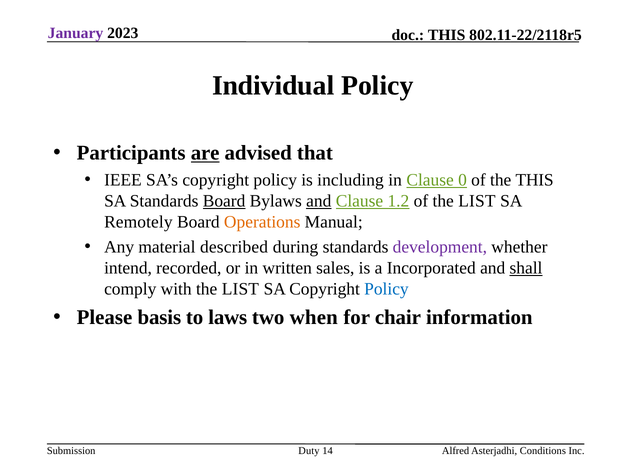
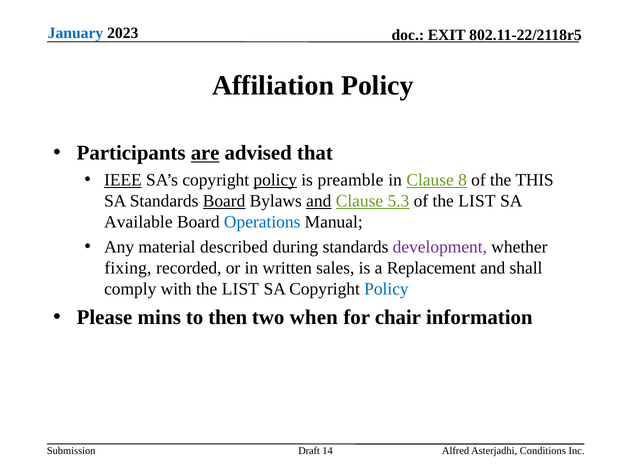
January colour: purple -> blue
THIS at (447, 35): THIS -> EXIT
Individual: Individual -> Affiliation
IEEE underline: none -> present
policy at (275, 180) underline: none -> present
including: including -> preamble
0: 0 -> 8
1.2: 1.2 -> 5.3
Remotely: Remotely -> Available
Operations colour: orange -> blue
intend: intend -> fixing
Incorporated: Incorporated -> Replacement
shall underline: present -> none
basis: basis -> mins
laws: laws -> then
Duty: Duty -> Draft
